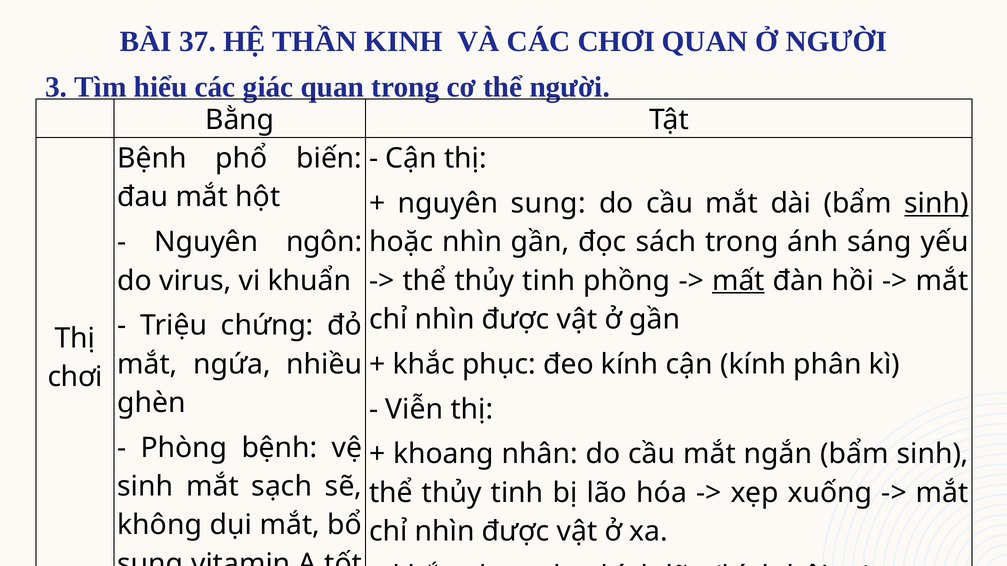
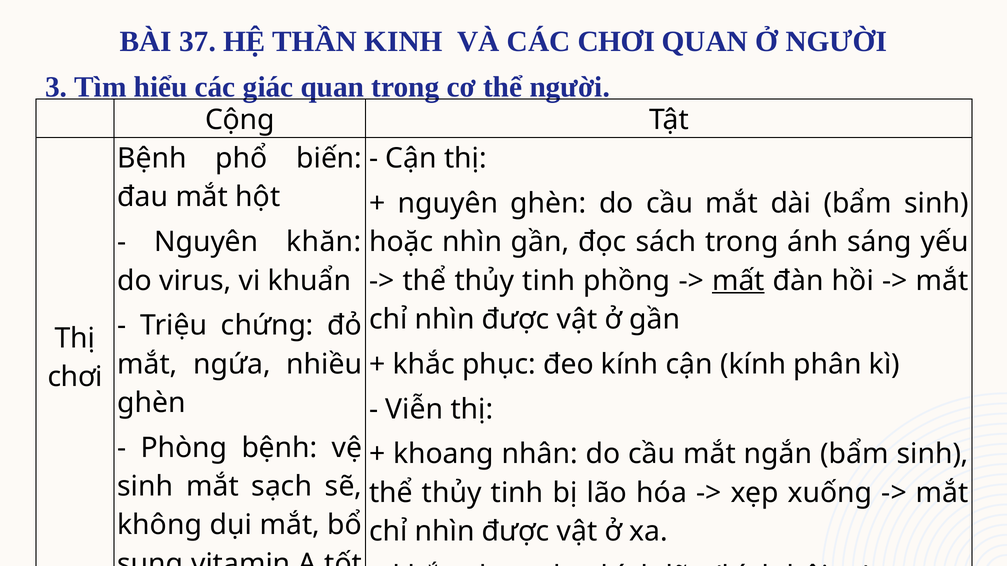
Bằng: Bằng -> Cộng
nguyên sung: sung -> ghèn
sinh at (936, 204) underline: present -> none
ngôn: ngôn -> khăn
